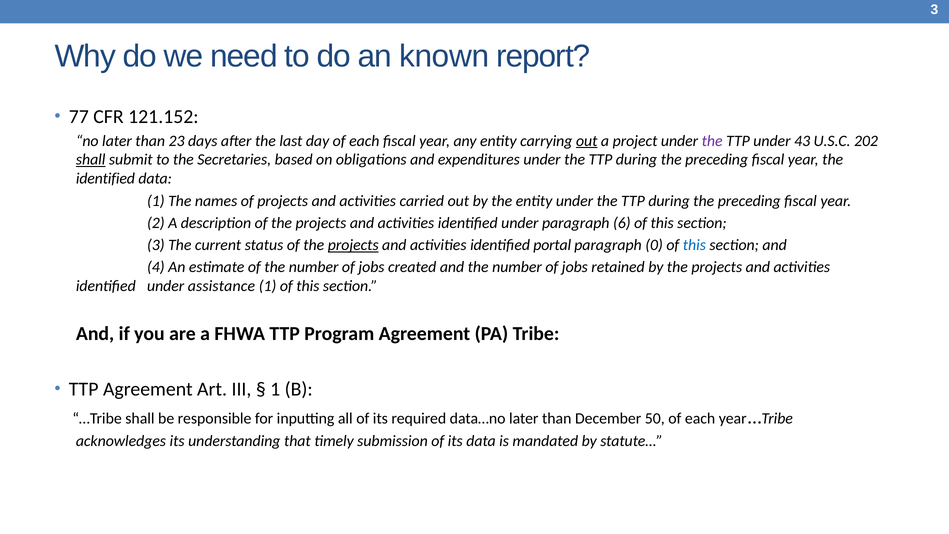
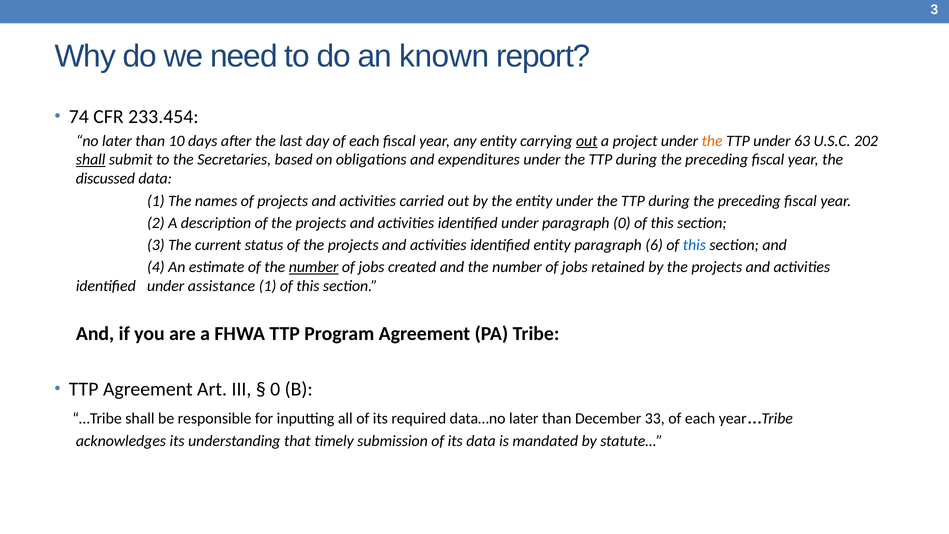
77: 77 -> 74
121.152: 121.152 -> 233.454
23: 23 -> 10
the at (712, 141) colour: purple -> orange
43: 43 -> 63
identified at (105, 179): identified -> discussed
paragraph 6: 6 -> 0
projects at (353, 245) underline: present -> none
identified portal: portal -> entity
0: 0 -> 6
number at (314, 267) underline: none -> present
1 at (275, 389): 1 -> 0
50: 50 -> 33
